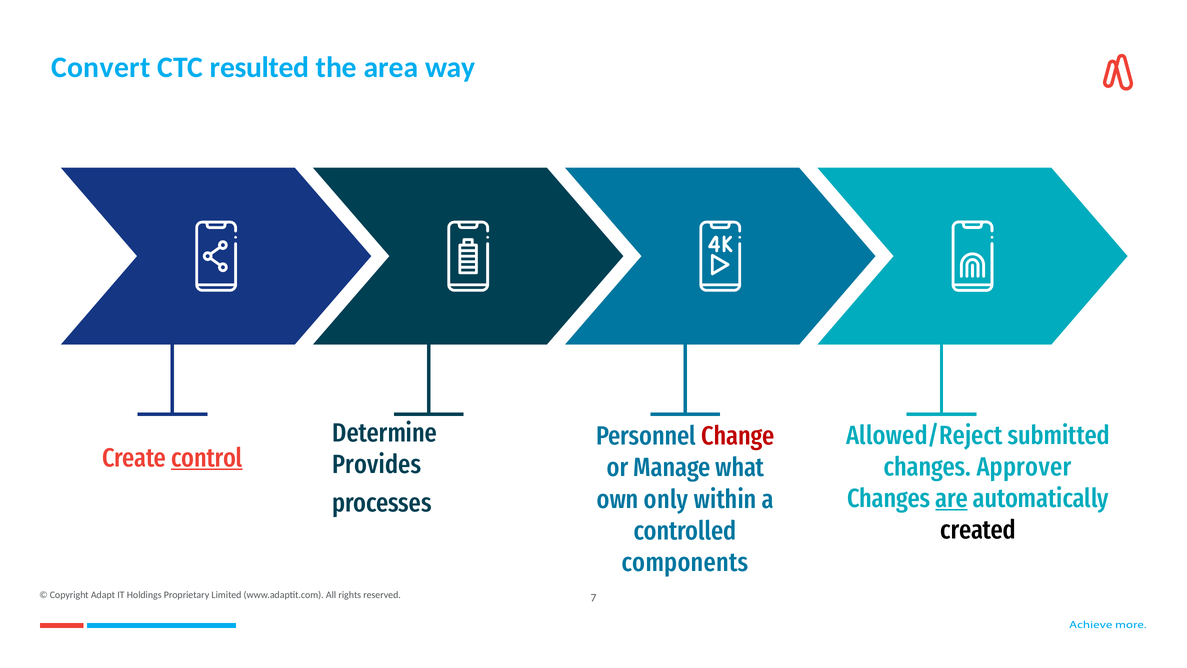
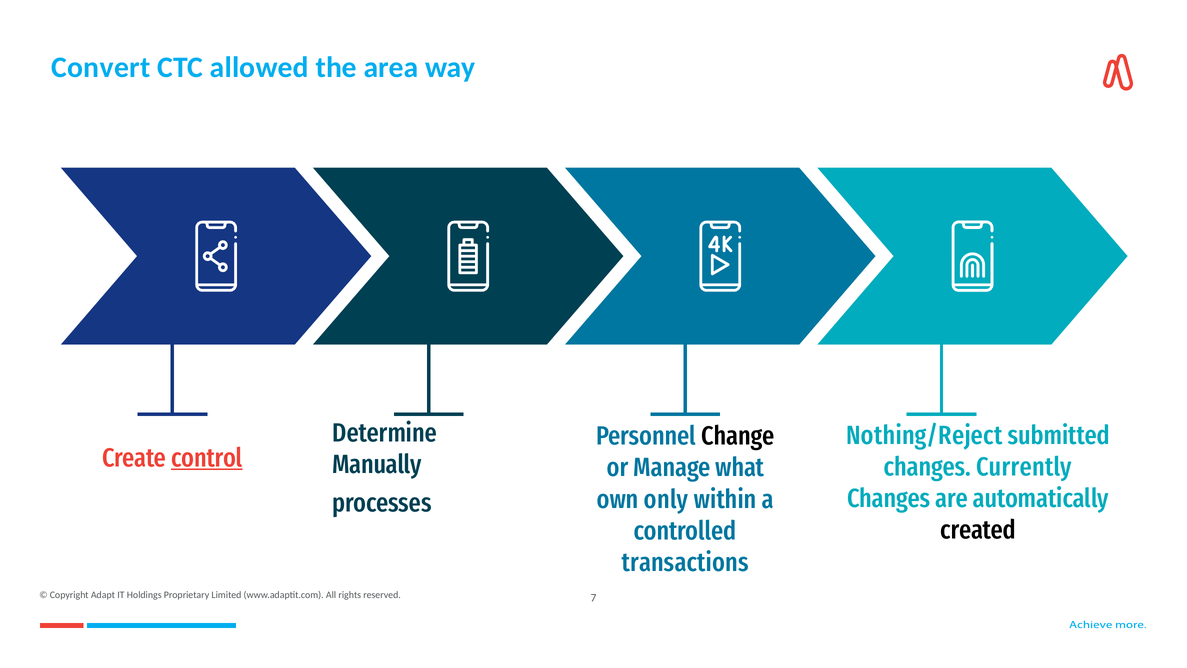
resulted: resulted -> allowed
Allowed/Reject: Allowed/Reject -> Nothing/Reject
Change colour: red -> black
Provides: Provides -> Manually
Approver: Approver -> Currently
are underline: present -> none
components: components -> transactions
